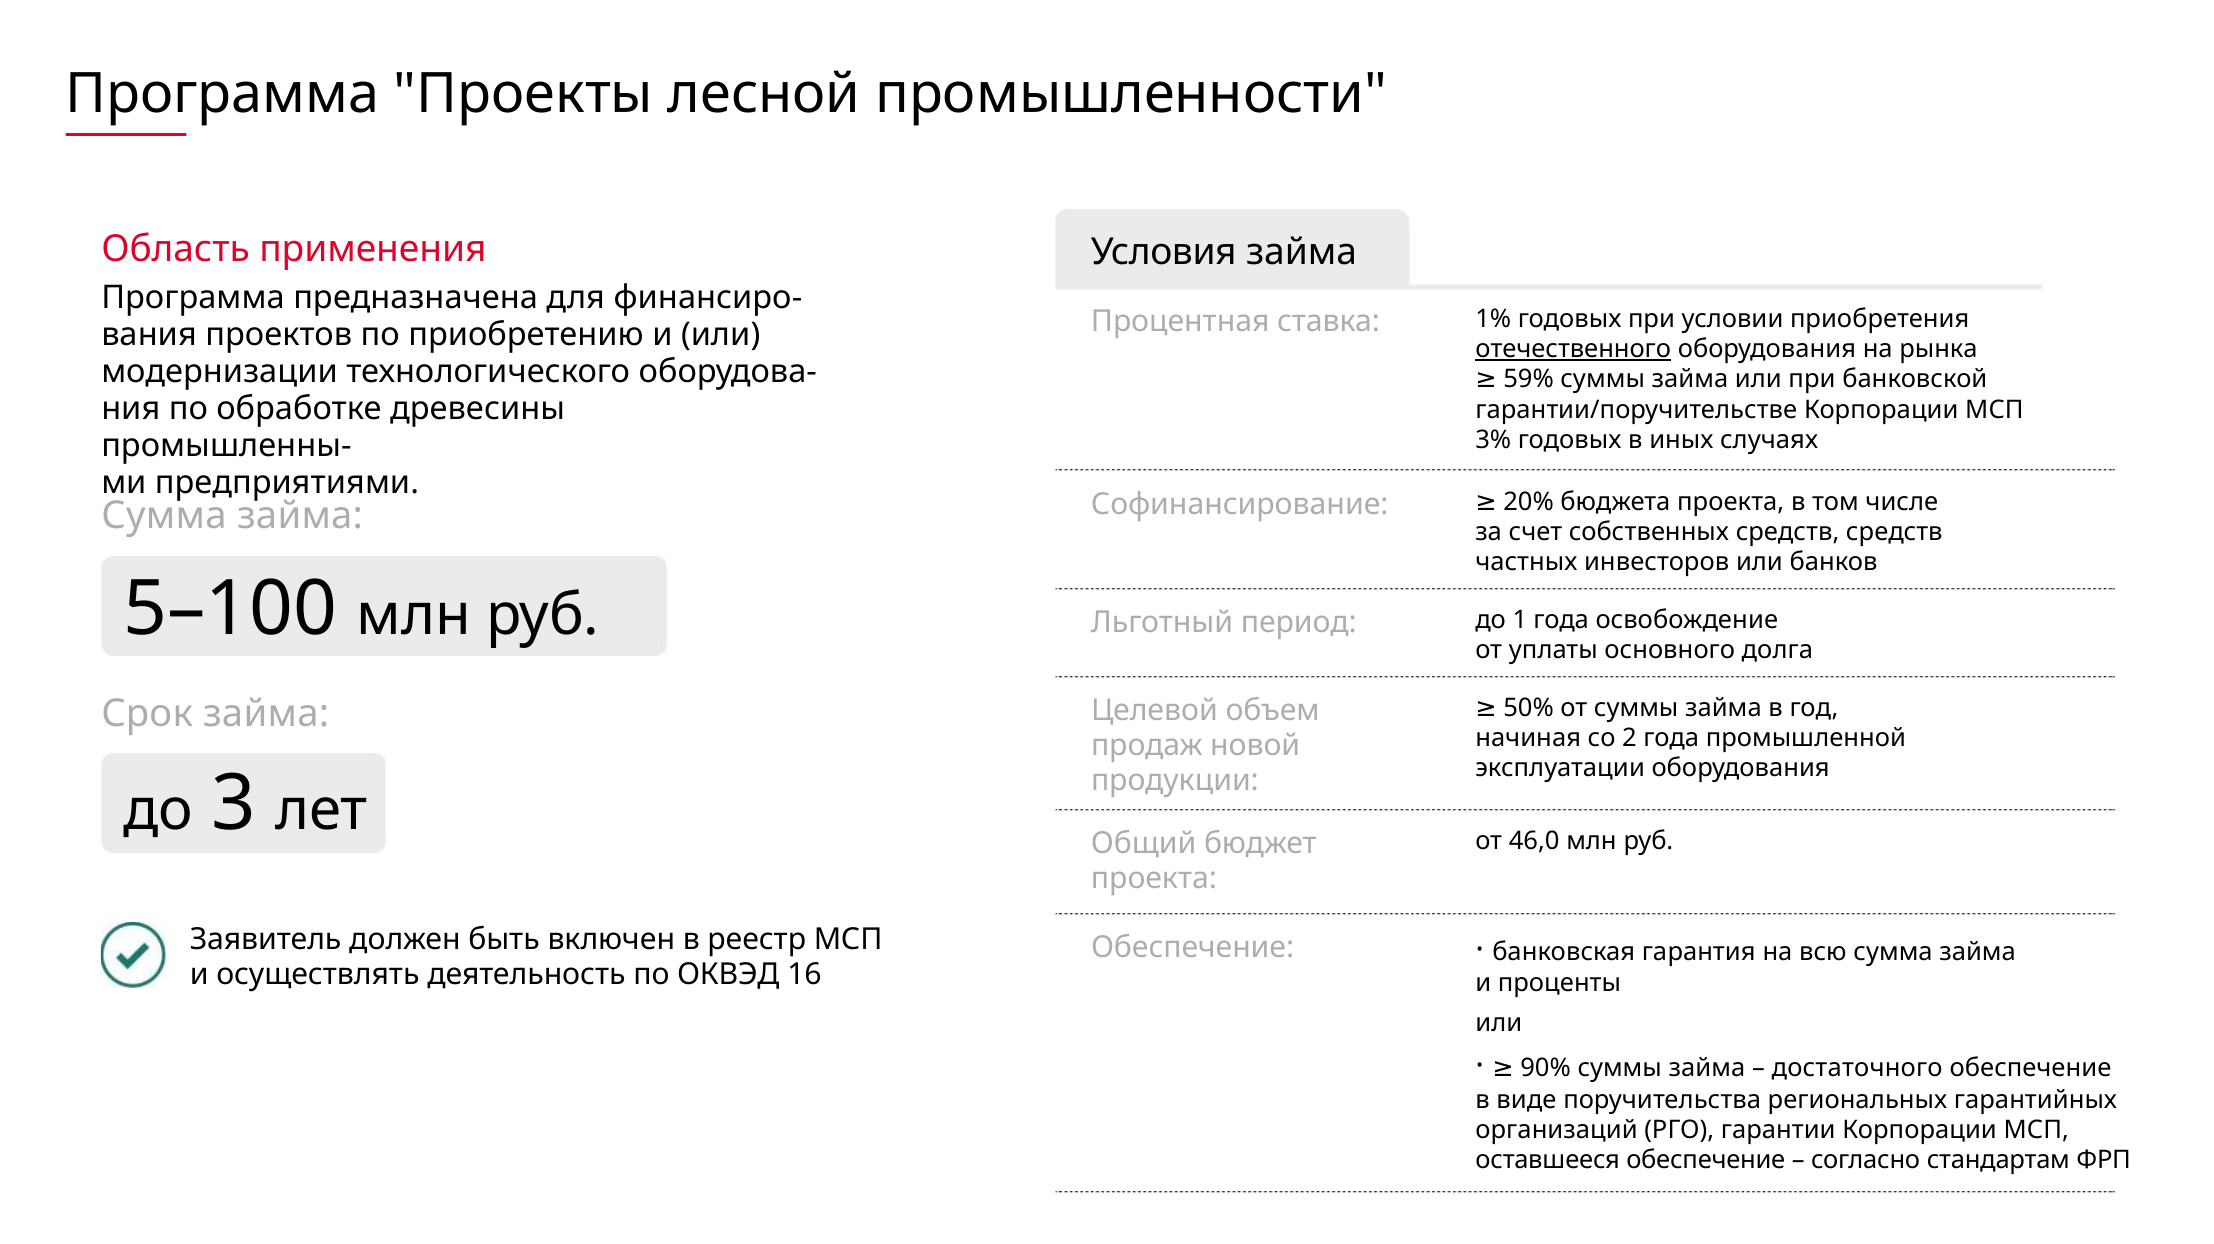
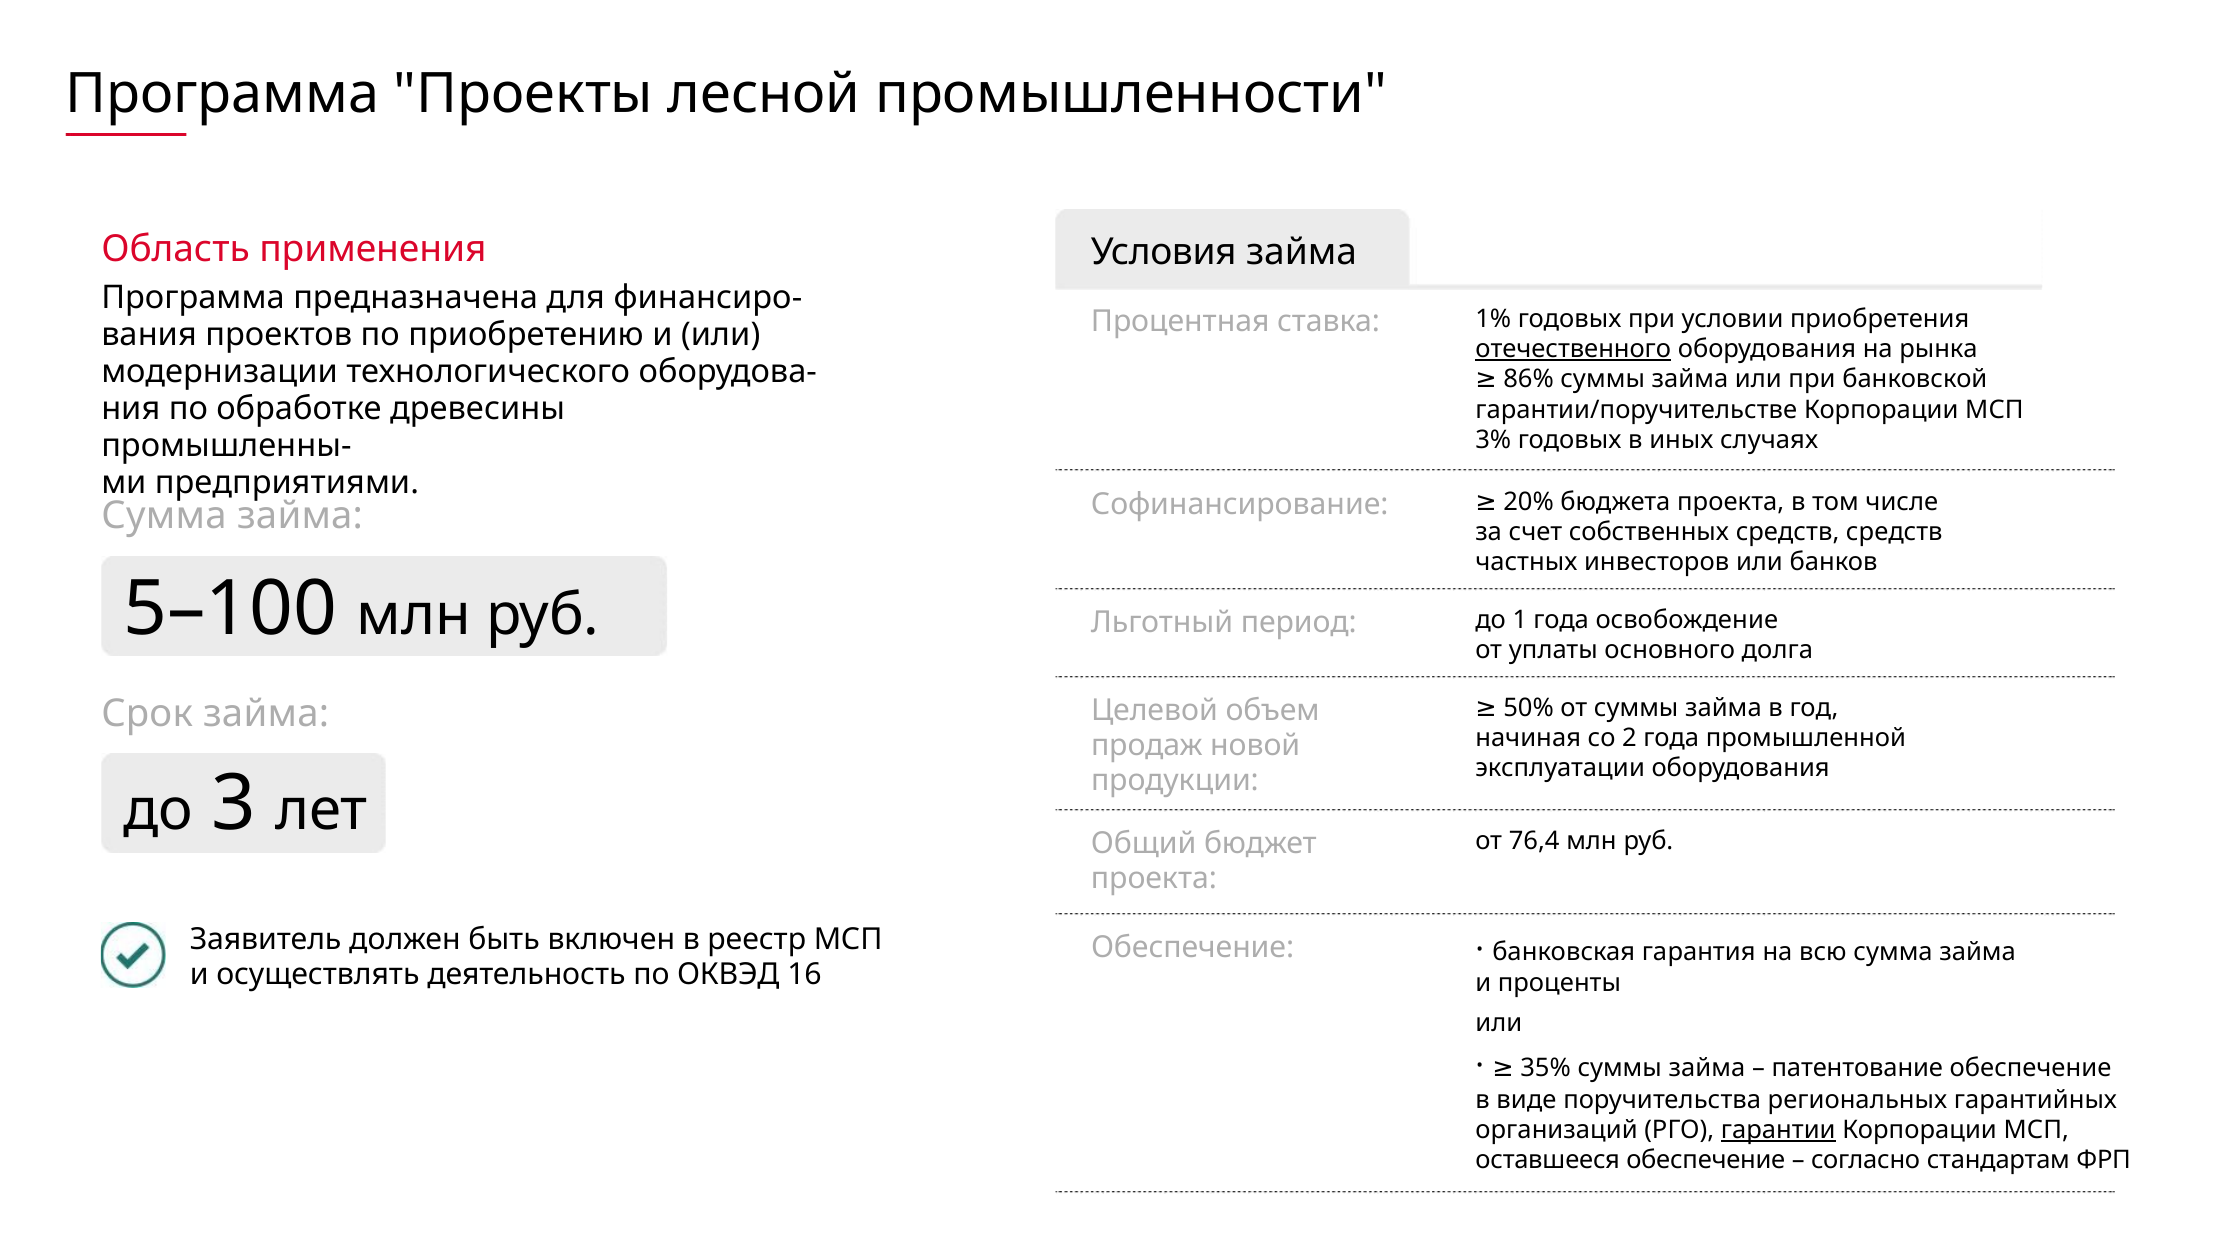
59%: 59% -> 86%
46,0: 46,0 -> 76,4
90%: 90% -> 35%
достаточного: достаточного -> патентование
гарантии underline: none -> present
